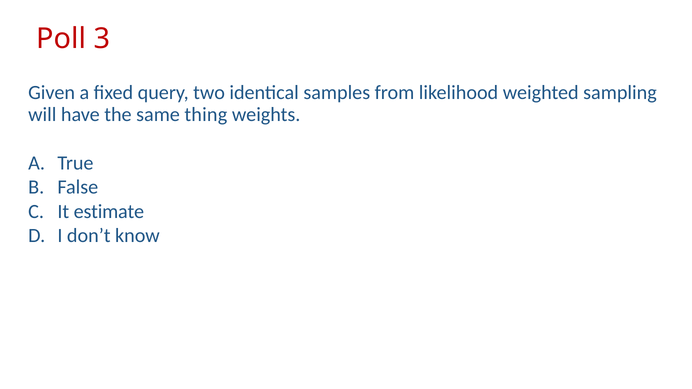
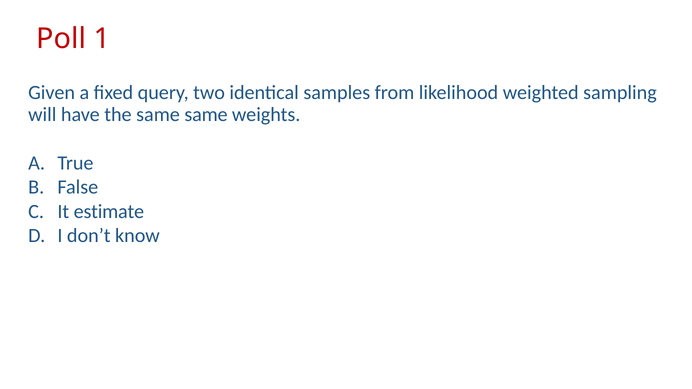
3: 3 -> 1
same thing: thing -> same
